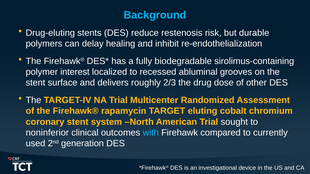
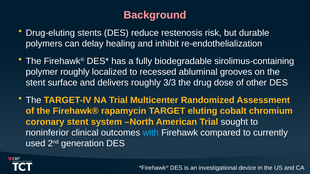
Background colour: light blue -> pink
polymer interest: interest -> roughly
2/3: 2/3 -> 3/3
